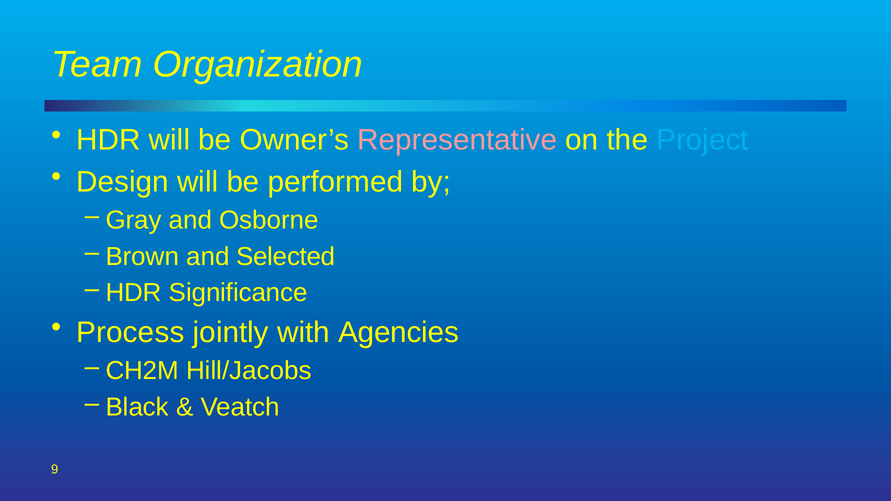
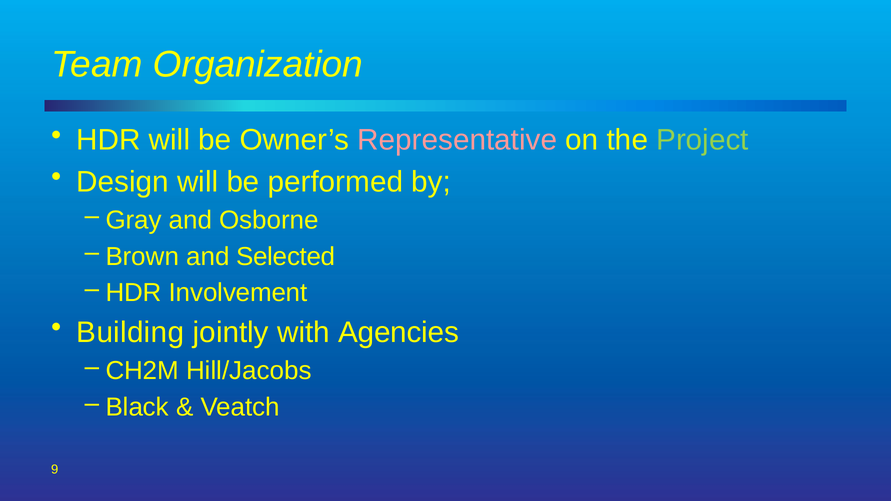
Project colour: light blue -> light green
Significance: Significance -> Involvement
Process: Process -> Building
